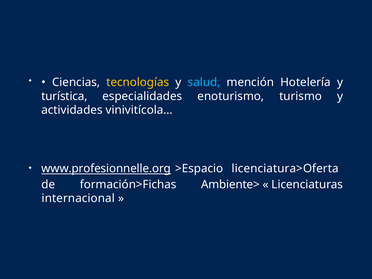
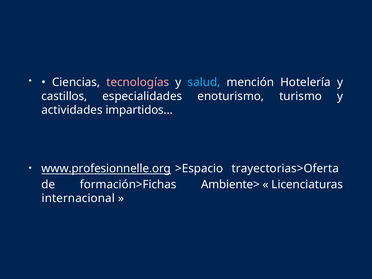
tecnologías colour: yellow -> pink
turística: turística -> castillos
vinivitícola…: vinivitícola… -> impartidos…
licenciatura>Oferta: licenciatura>Oferta -> trayectorias>Oferta
